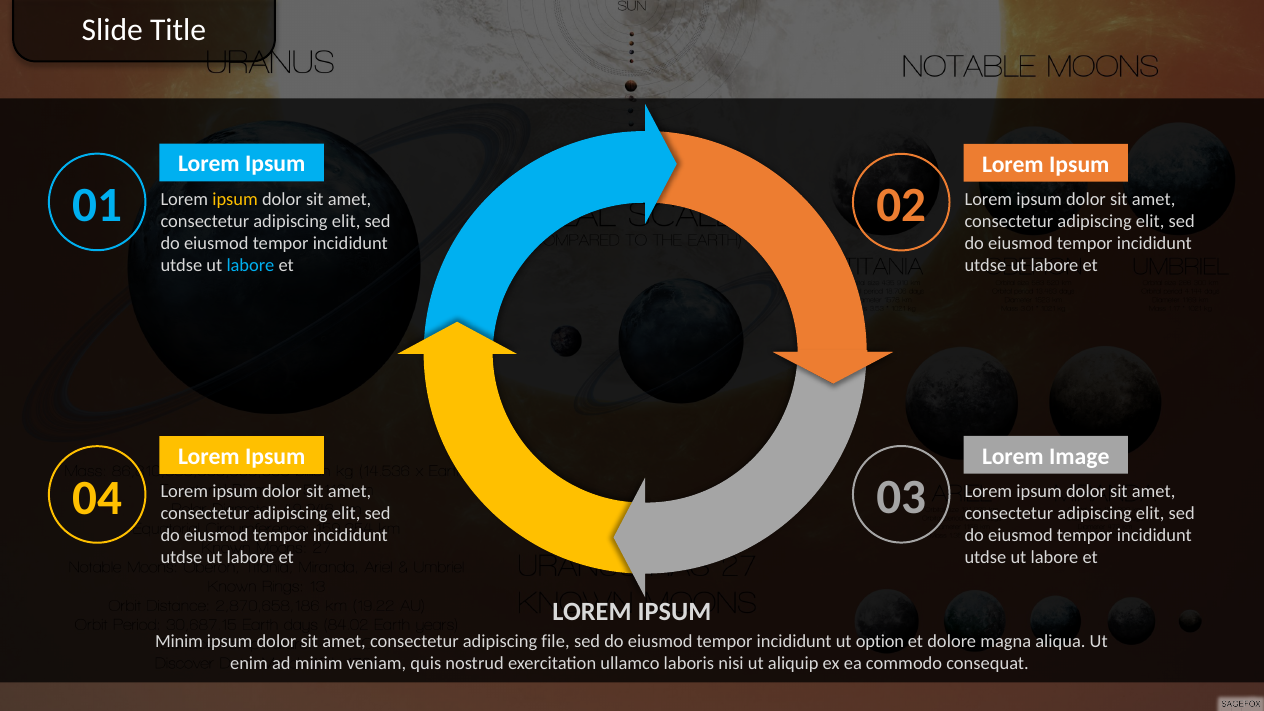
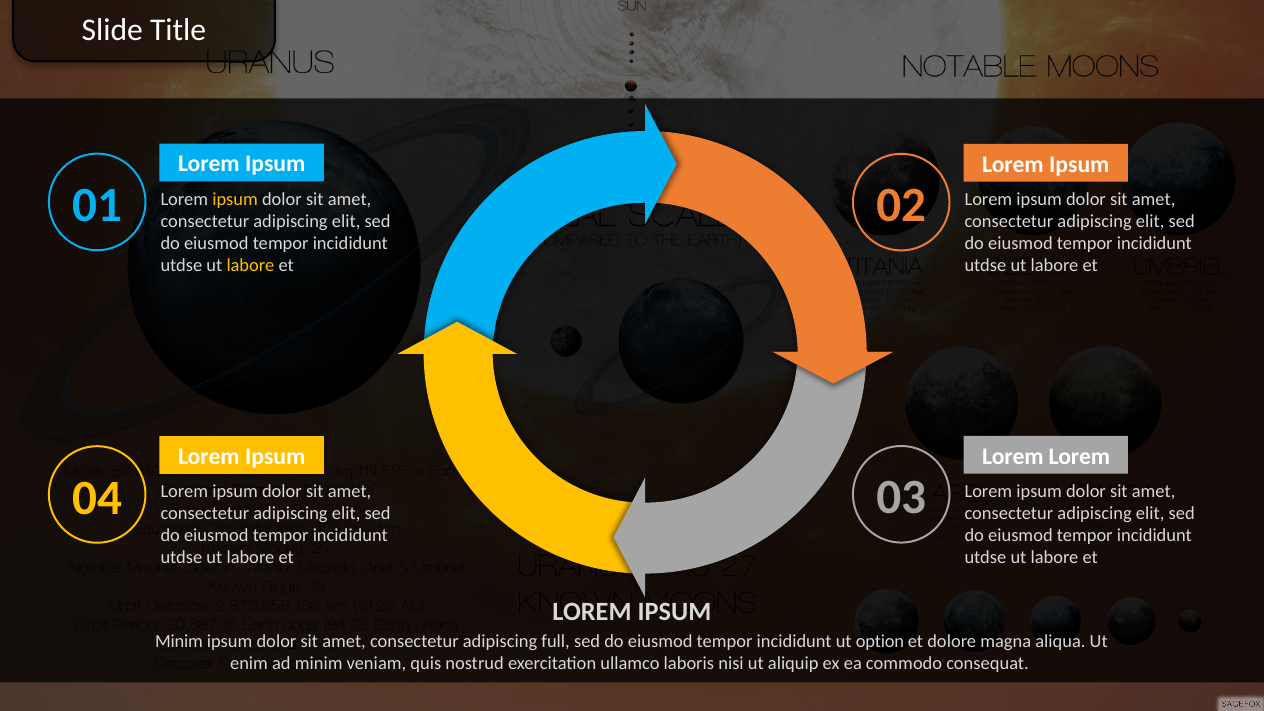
labore at (250, 265) colour: light blue -> yellow
Lorem Image: Image -> Lorem
file: file -> full
